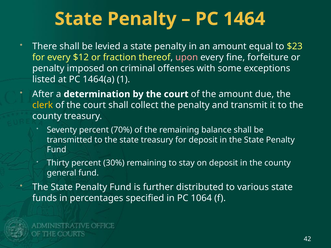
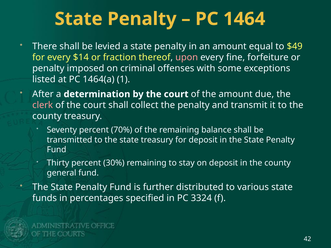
$23: $23 -> $49
$12: $12 -> $14
clerk colour: yellow -> pink
1064: 1064 -> 3324
